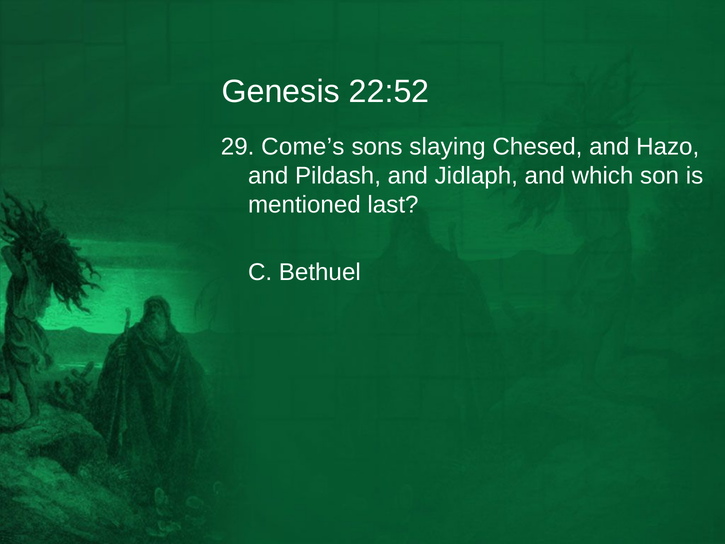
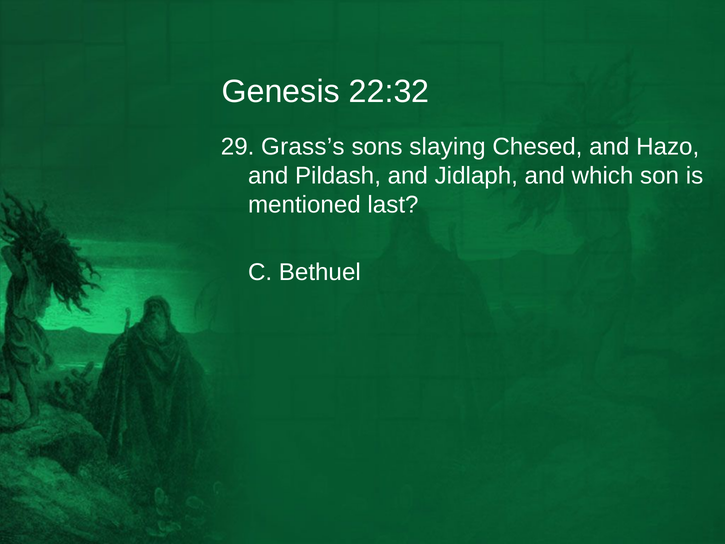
22:52: 22:52 -> 22:32
Come’s: Come’s -> Grass’s
